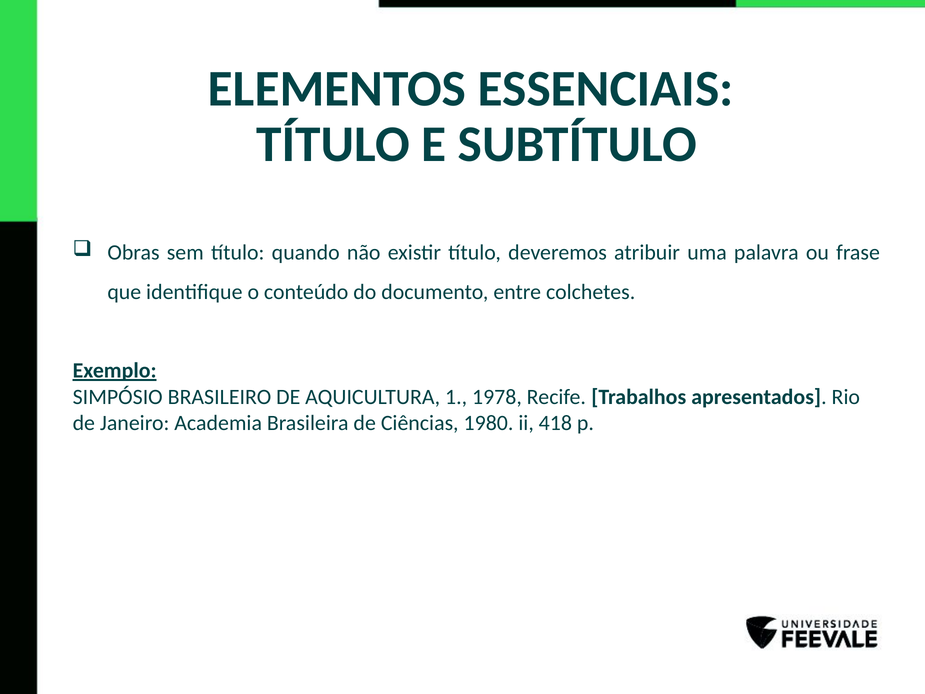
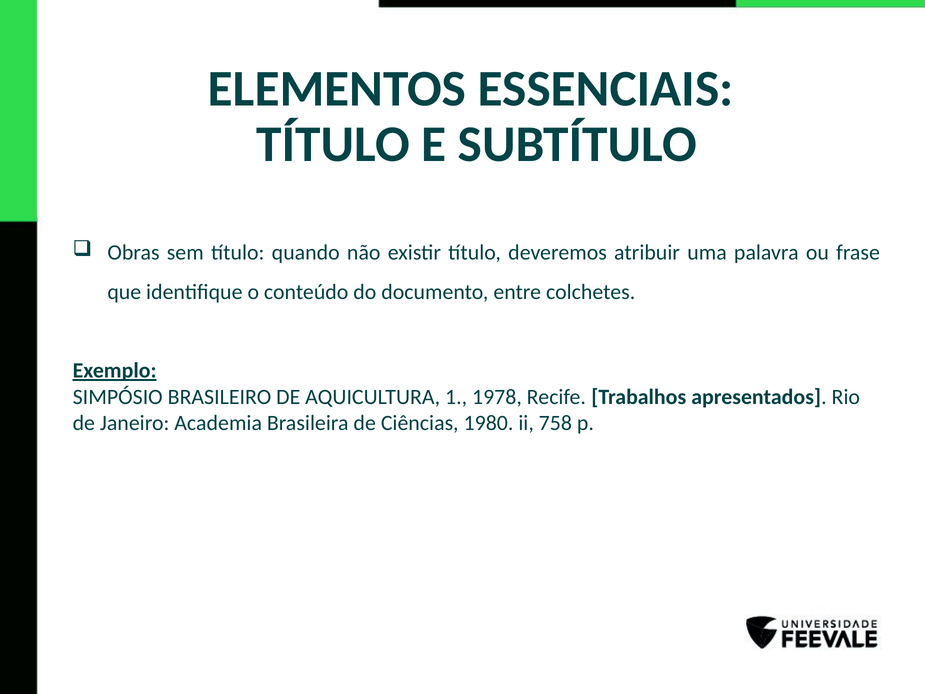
418: 418 -> 758
